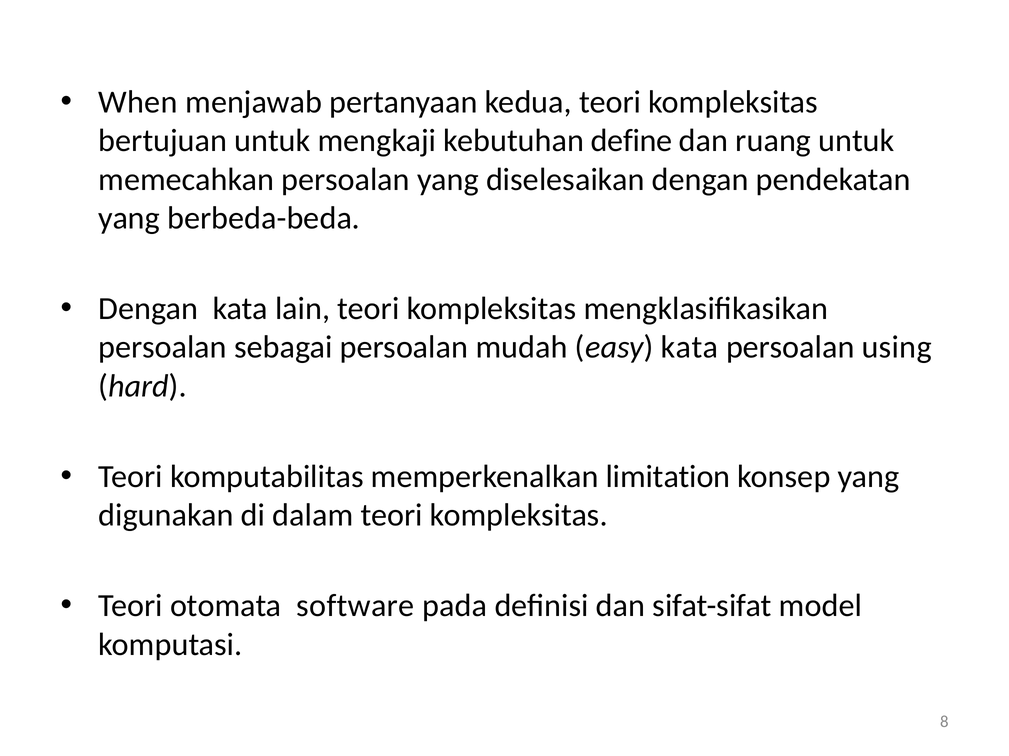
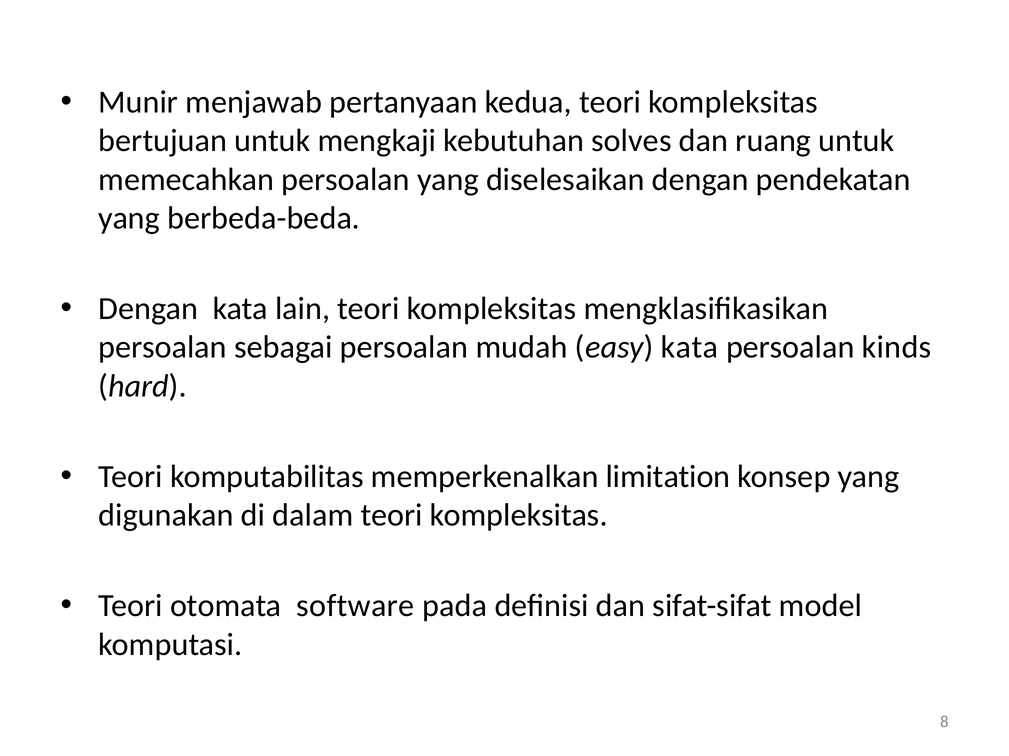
When: When -> Munir
define: define -> solves
using: using -> kinds
